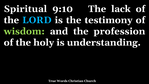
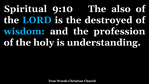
lack: lack -> also
testimony: testimony -> destroyed
wisdom colour: light green -> light blue
